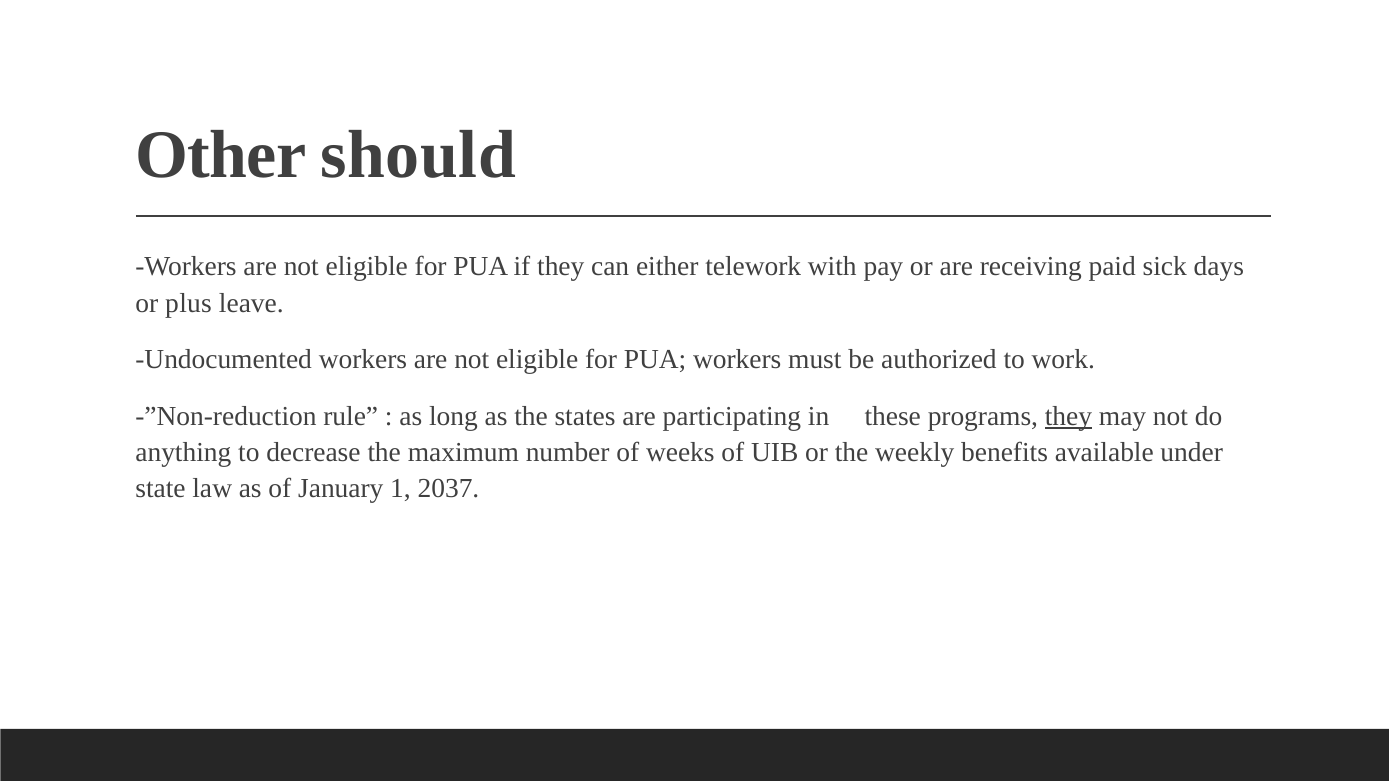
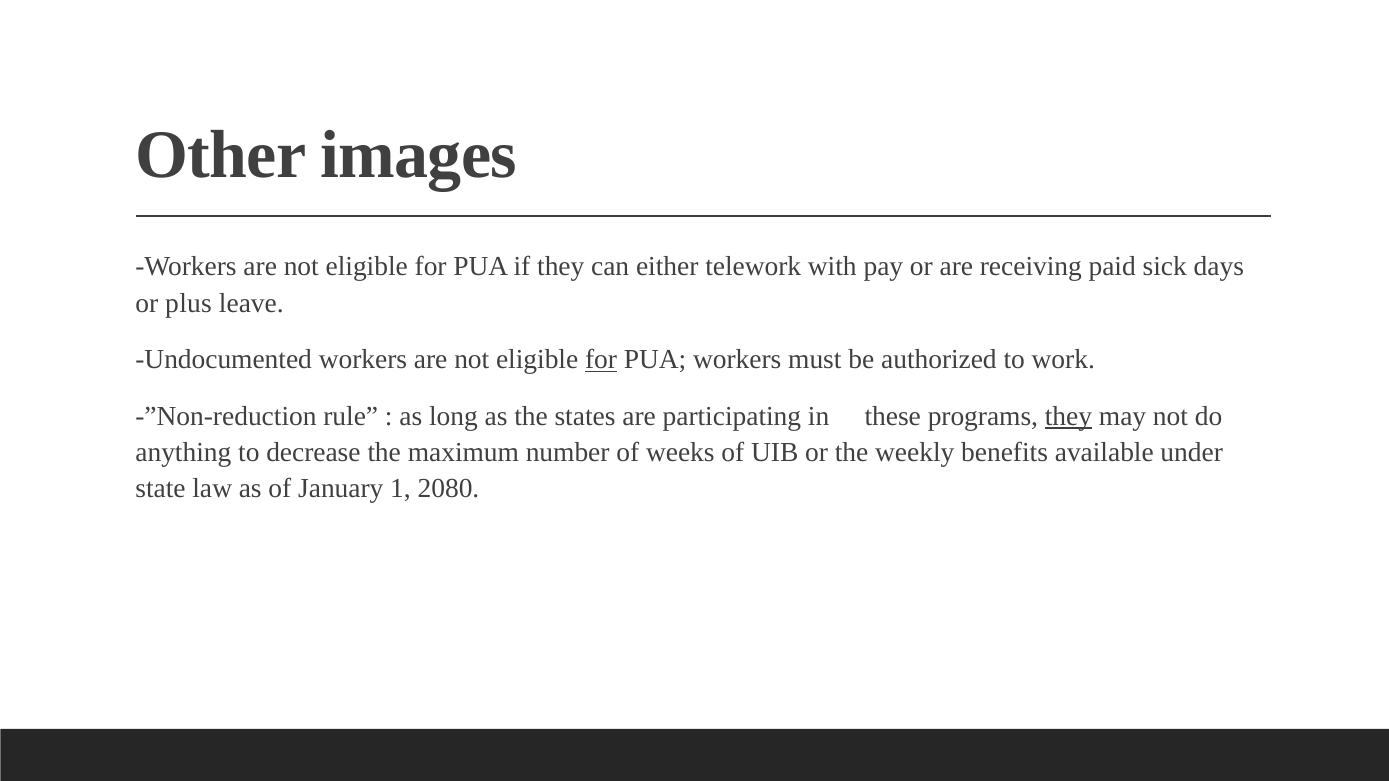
should: should -> images
for at (601, 360) underline: none -> present
2037: 2037 -> 2080
